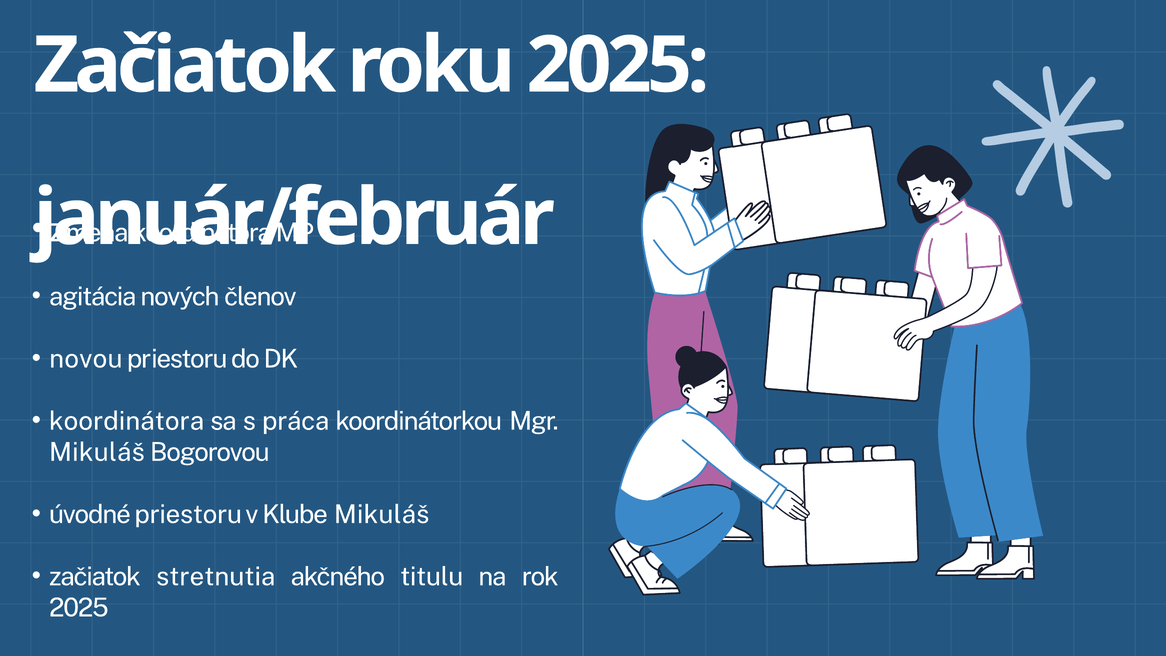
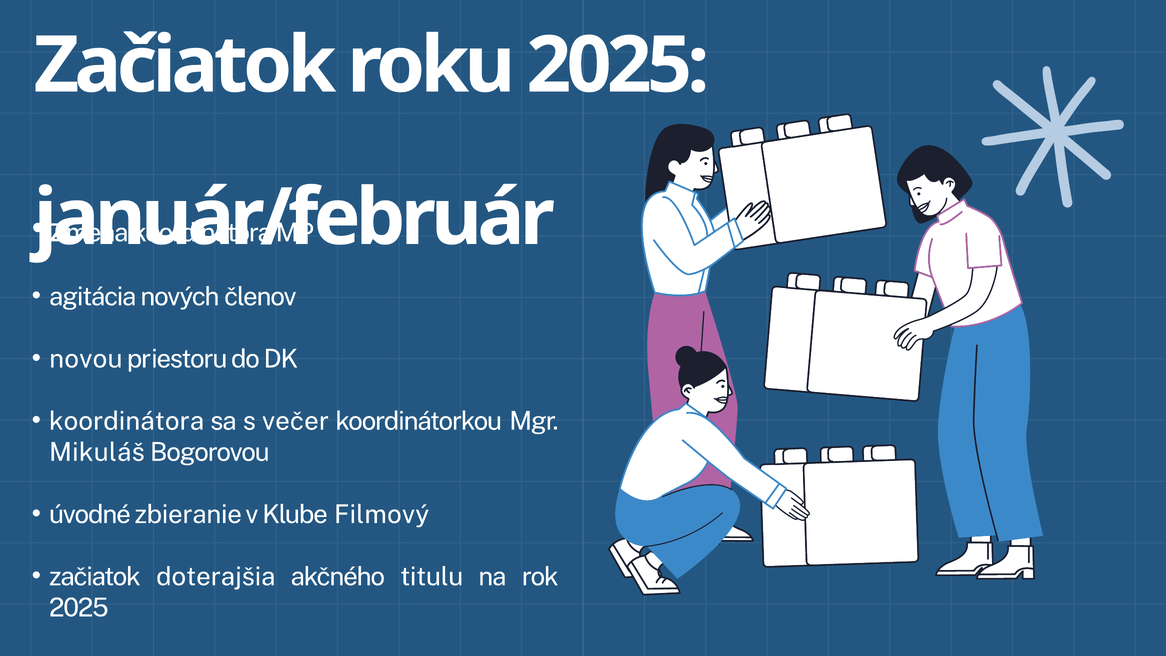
práca: práca -> večer
úvodné priestoru: priestoru -> zbieranie
Klube Mikuláš: Mikuláš -> Filmový
stretnutia: stretnutia -> doterajšia
